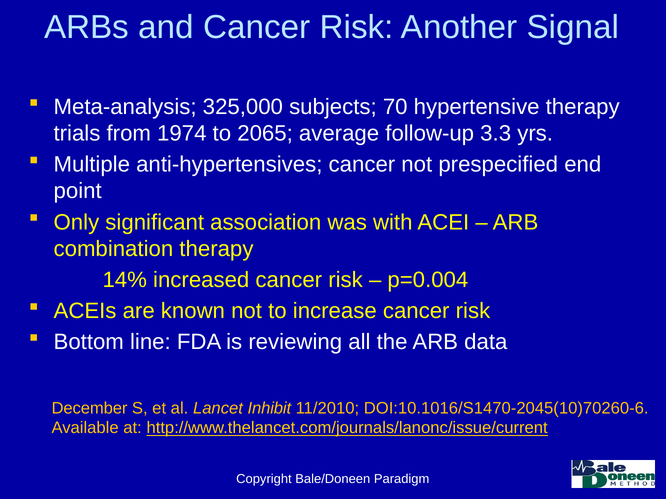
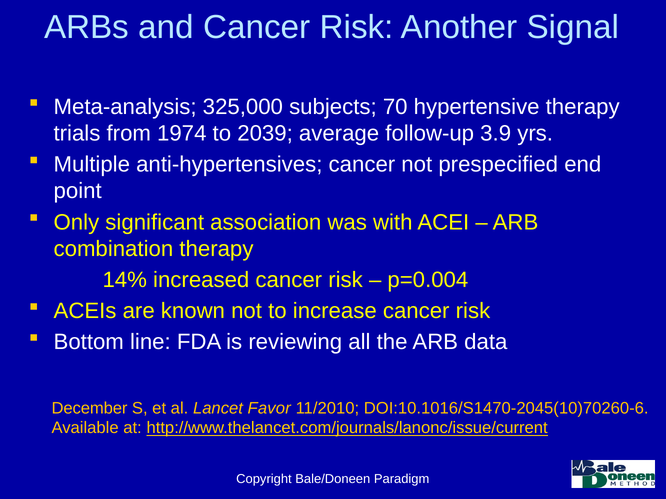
2065: 2065 -> 2039
3.3: 3.3 -> 3.9
Inhibit: Inhibit -> Favor
